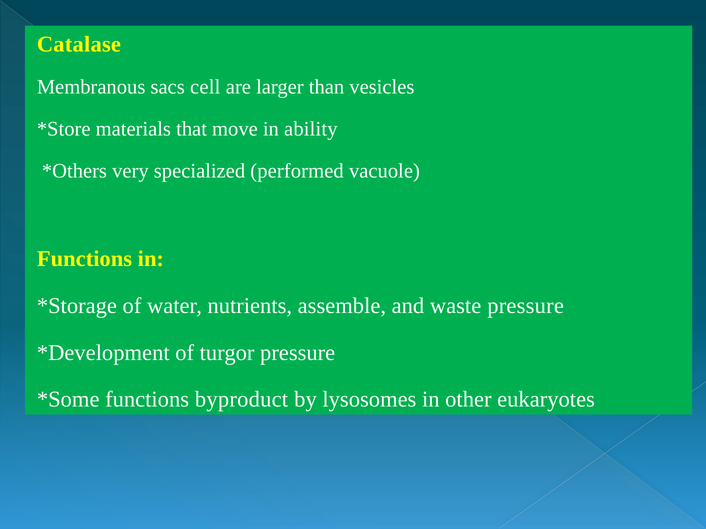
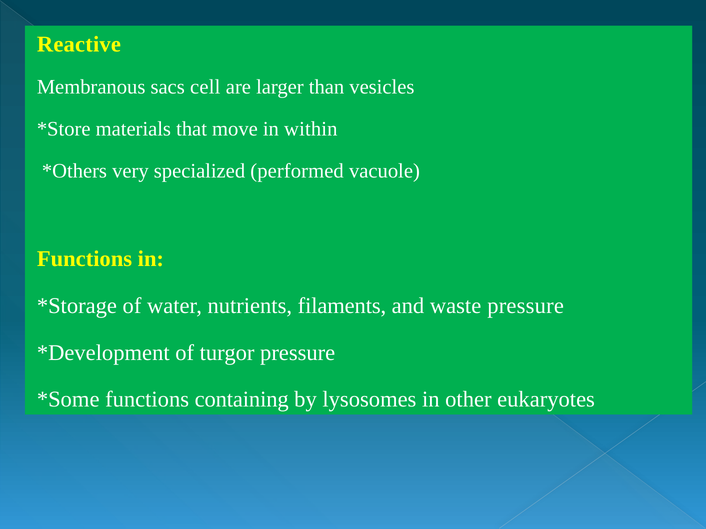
Catalase: Catalase -> Reactive
ability: ability -> within
assemble: assemble -> filaments
byproduct: byproduct -> containing
